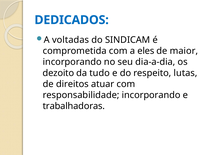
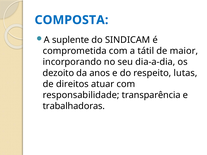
DEDICADOS: DEDICADOS -> COMPOSTA
voltadas: voltadas -> suplente
eles: eles -> tátil
tudo: tudo -> anos
responsabilidade incorporando: incorporando -> transparência
